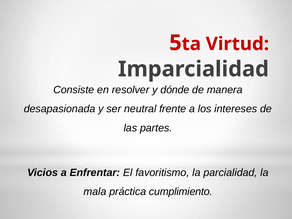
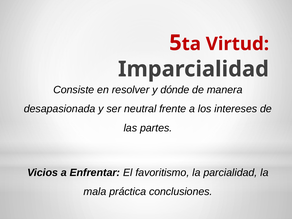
cumplimiento: cumplimiento -> conclusiones
